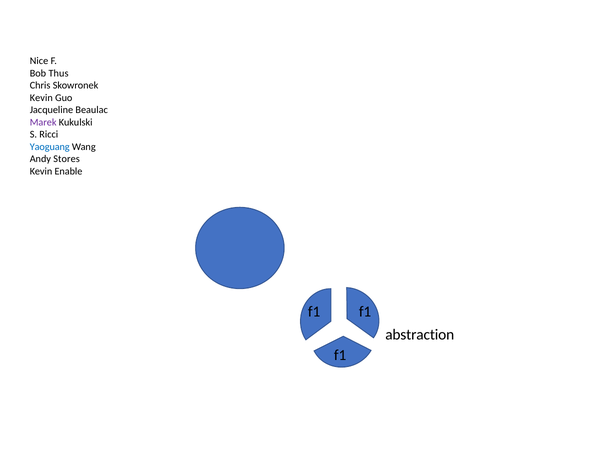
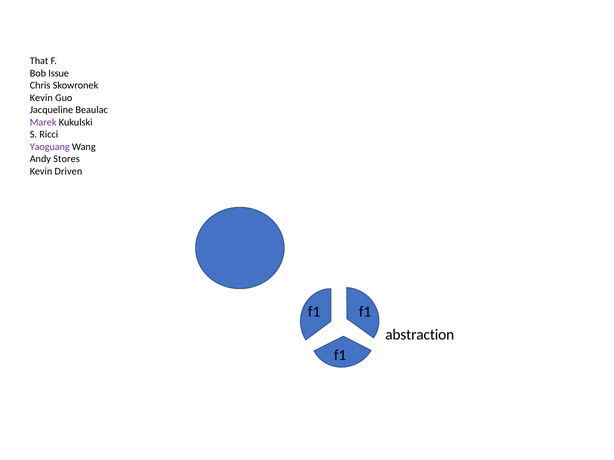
Nice: Nice -> That
Thus: Thus -> Issue
Yaoguang colour: blue -> purple
Enable: Enable -> Driven
